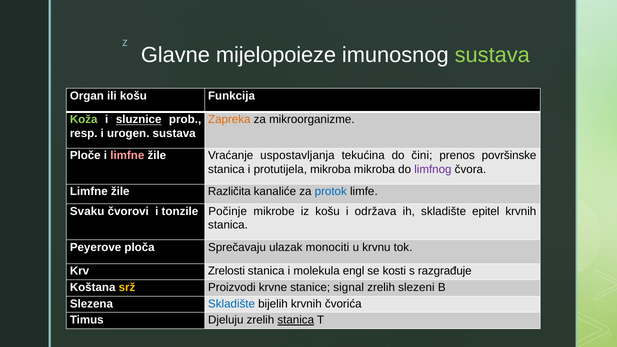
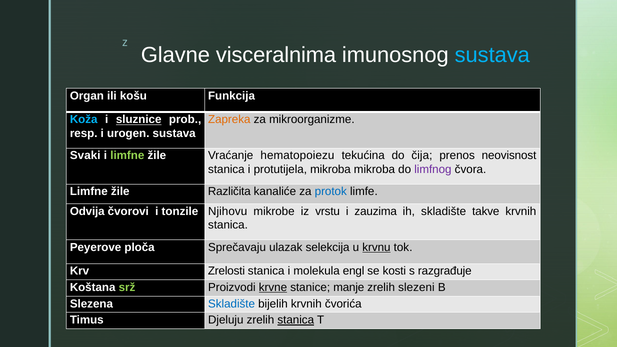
mijelopoieze: mijelopoieze -> visceralnima
sustava at (492, 55) colour: light green -> light blue
Koža colour: light green -> light blue
Ploče: Ploče -> Svaki
limfne at (127, 156) colour: pink -> light green
uspostavljanja: uspostavljanja -> hematopoiezu
čini: čini -> čija
površinske: površinske -> neovisnost
Svaku: Svaku -> Odvija
Počinje: Počinje -> Njihovu
iz košu: košu -> vrstu
održava: održava -> zauzima
epitel: epitel -> takve
monociti: monociti -> selekcija
krvnu underline: none -> present
srž colour: yellow -> light green
krvne underline: none -> present
signal: signal -> manje
